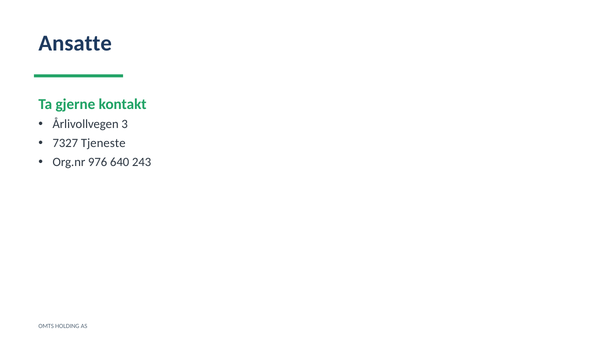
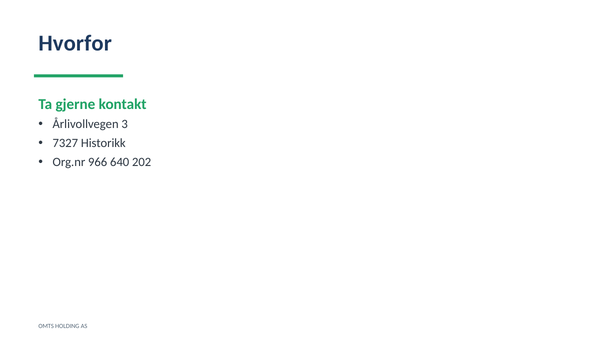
Ansatte: Ansatte -> Hvorfor
Tjeneste: Tjeneste -> Historikk
976: 976 -> 966
243: 243 -> 202
